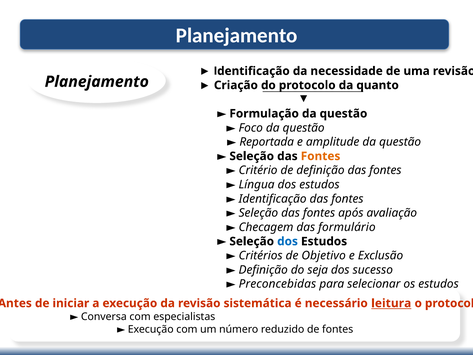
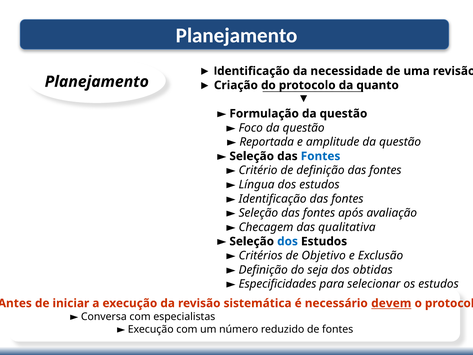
Fontes at (321, 156) colour: orange -> blue
formulário: formulário -> qualitativa
sucesso: sucesso -> obtidas
Preconcebidas: Preconcebidas -> Especificidades
leitura: leitura -> devem
